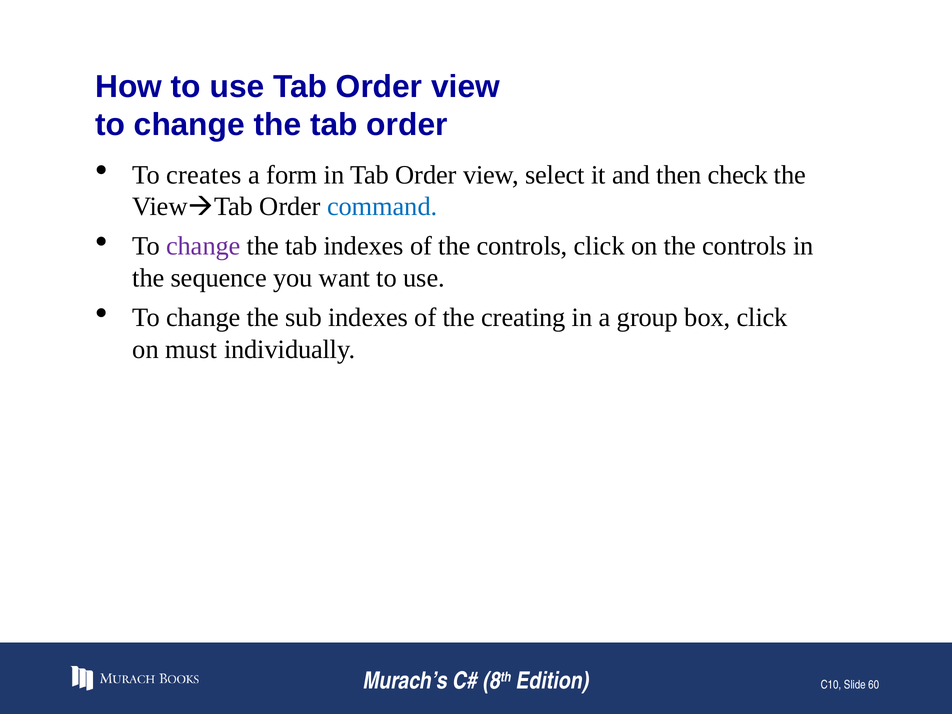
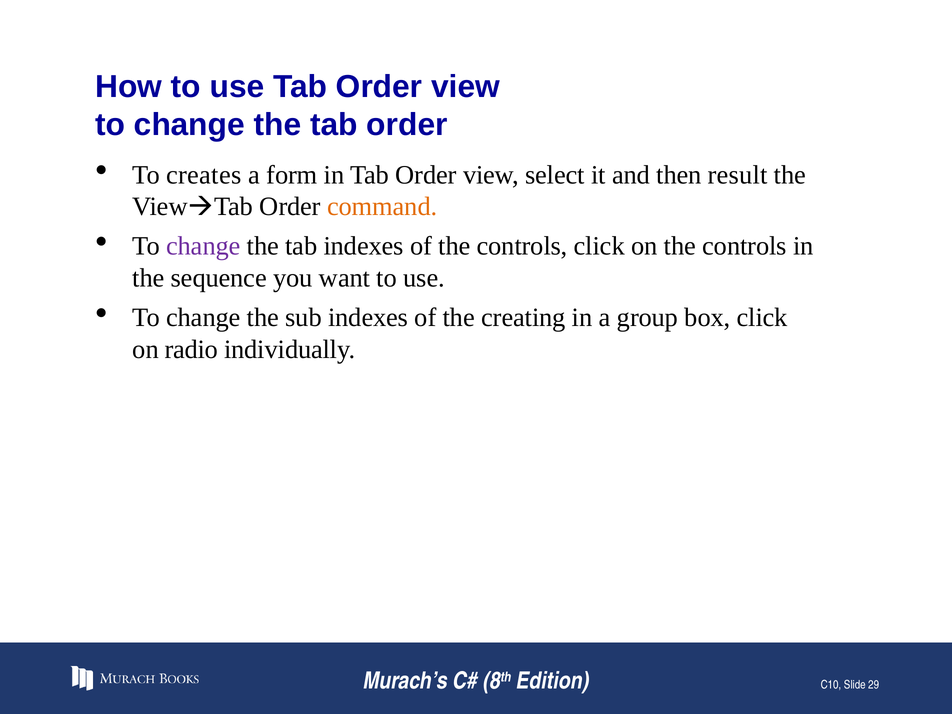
check: check -> result
command colour: blue -> orange
must: must -> radio
60: 60 -> 29
